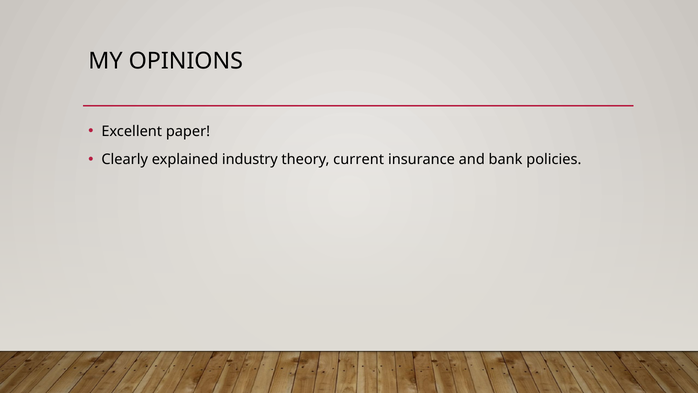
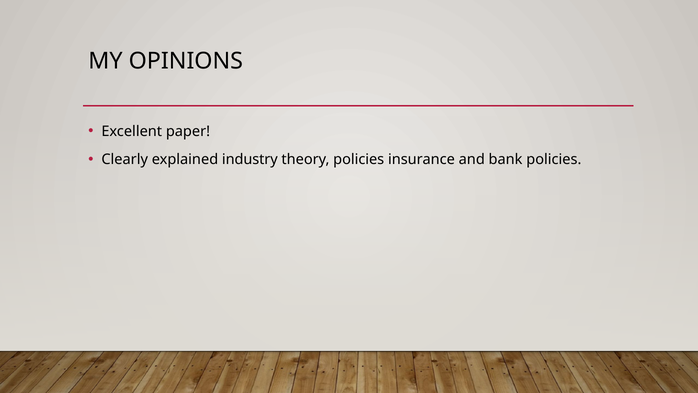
theory current: current -> policies
